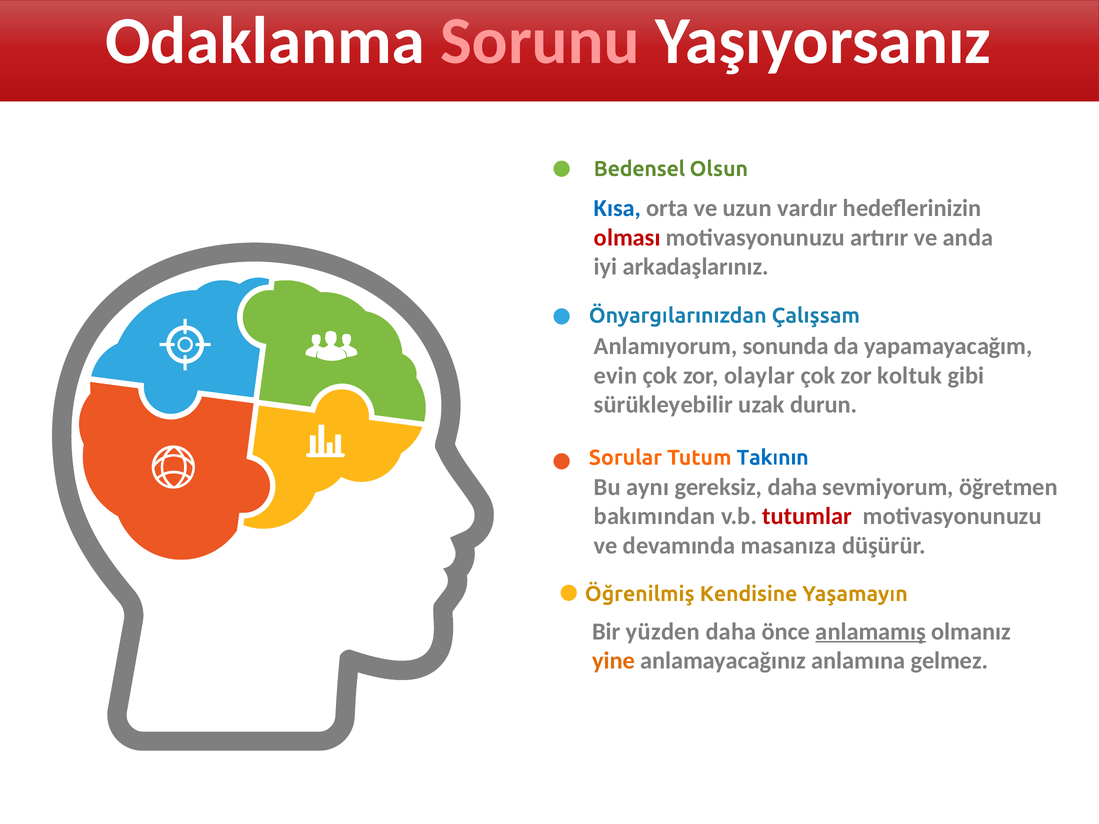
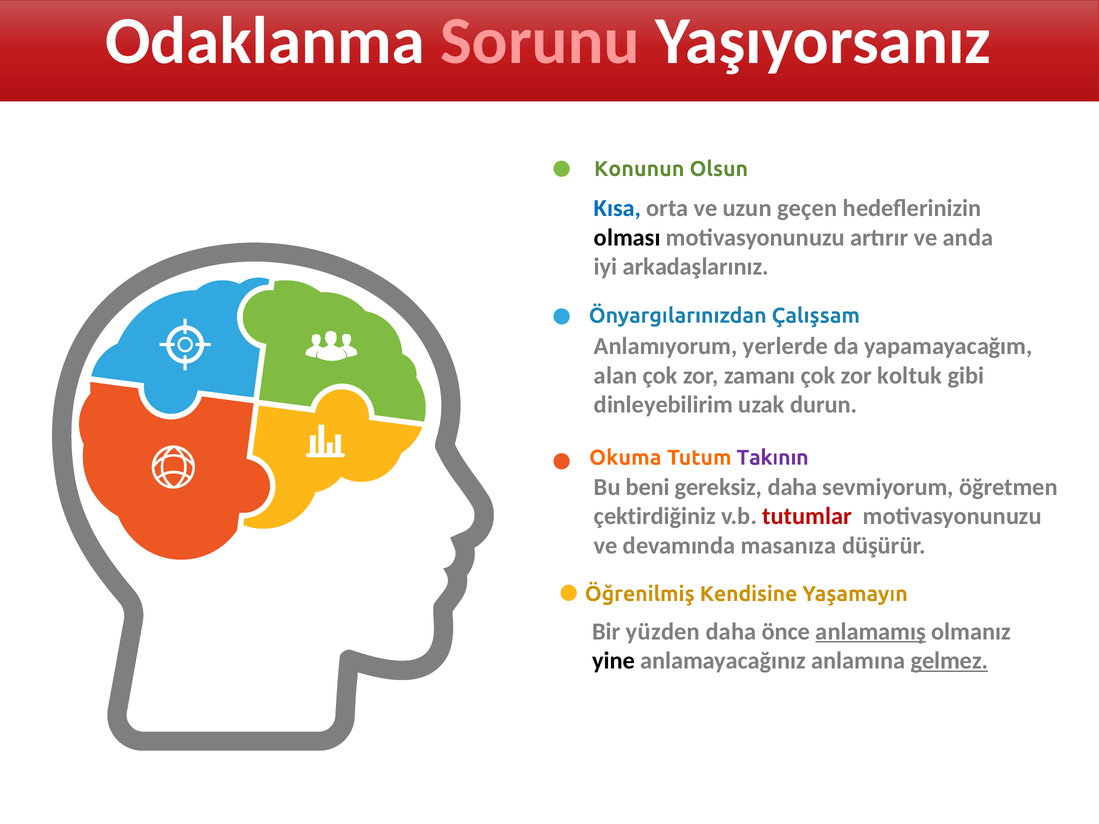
Bedensel: Bedensel -> Konunun
vardır: vardır -> geçen
olması colour: red -> black
sonunda: sonunda -> yerlerde
evin: evin -> alan
olaylar: olaylar -> zamanı
sürükleyebilir: sürükleyebilir -> dinleyebilirim
Sorular: Sorular -> Okuma
Takının colour: blue -> purple
aynı: aynı -> beni
bakımından: bakımından -> çektirdiğiniz
yine colour: orange -> black
gelmez underline: none -> present
